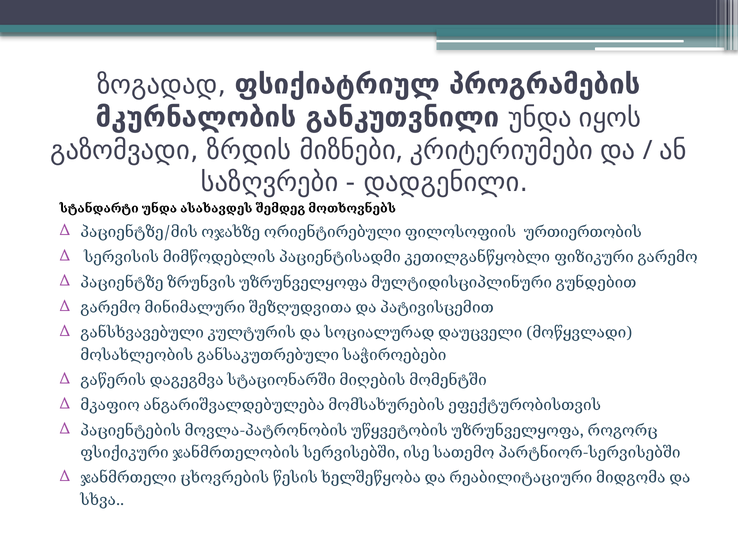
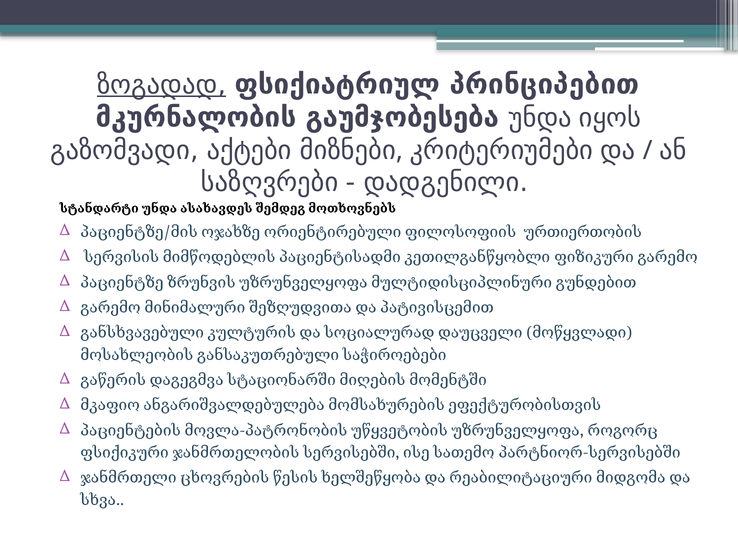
ზოგადად underline: none -> present
პროგრამების: პროგრამების -> პრინციპებით
განკუთვნილი: განკუთვნილი -> გაუმჯობესება
ზრდის: ზრდის -> აქტები
